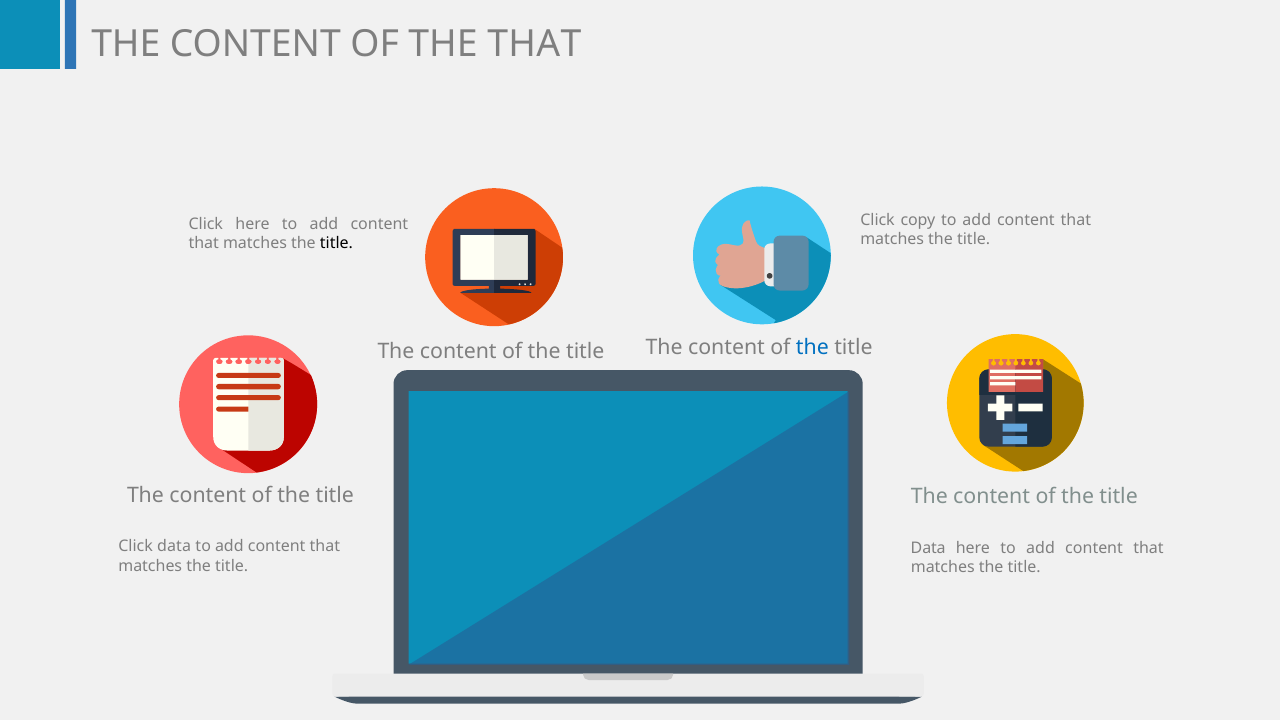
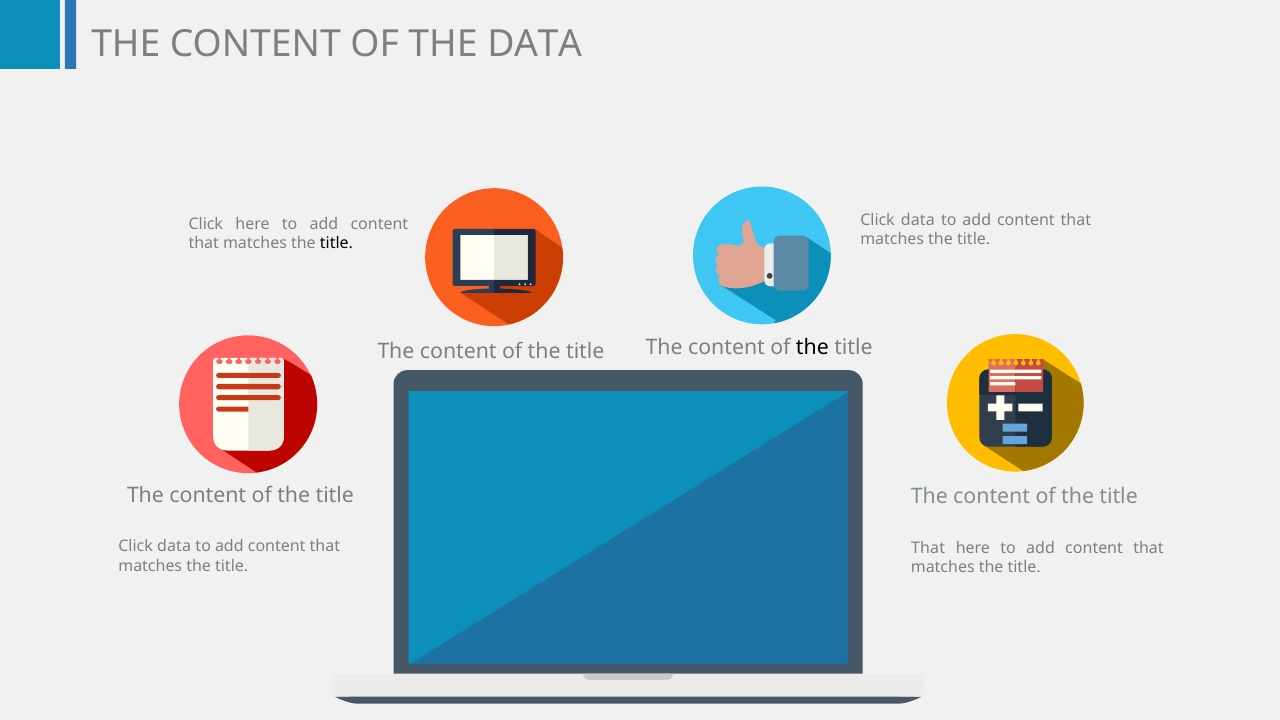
THE THAT: THAT -> DATA
copy at (918, 220): copy -> data
the at (812, 348) colour: blue -> black
Data at (928, 548): Data -> That
